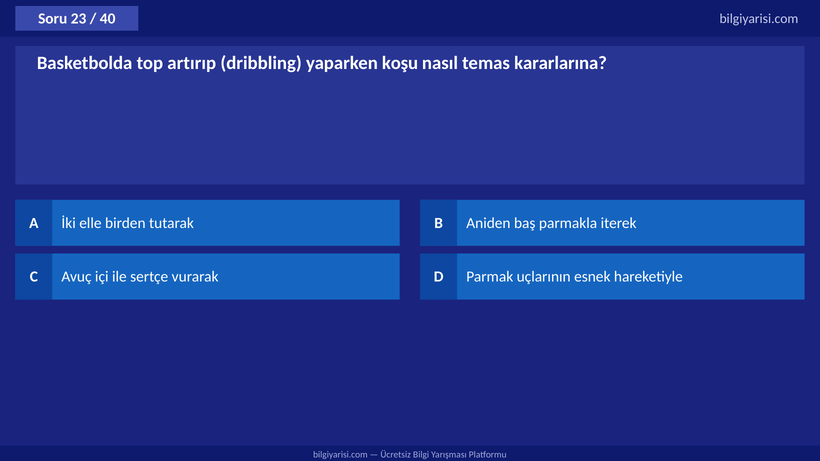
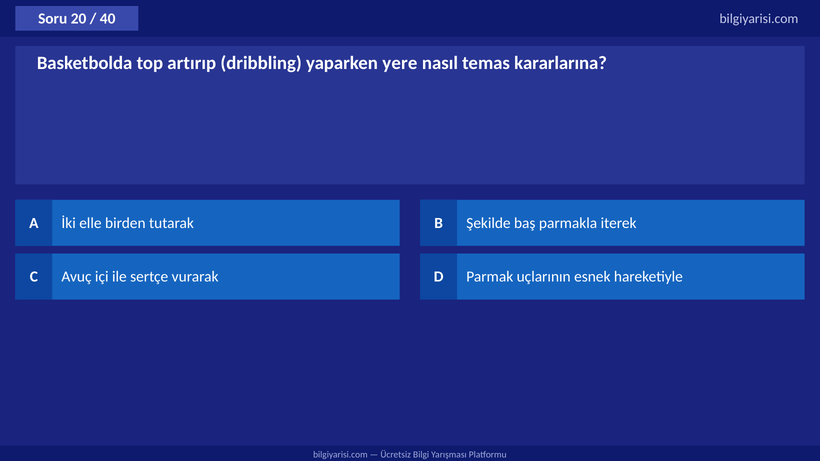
23: 23 -> 20
koşu: koşu -> yere
Aniden: Aniden -> Şekilde
